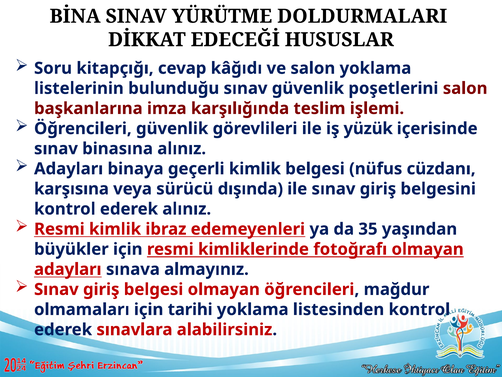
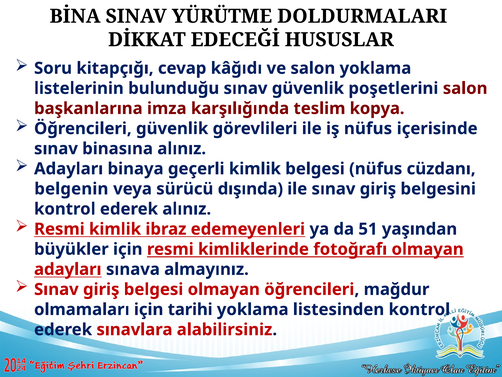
işlemi: işlemi -> kopya
iş yüzük: yüzük -> nüfus
karşısına: karşısına -> belgenin
35: 35 -> 51
